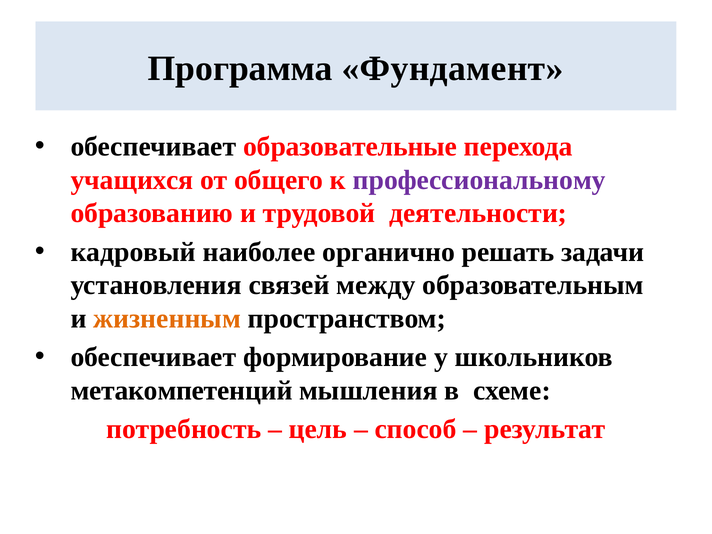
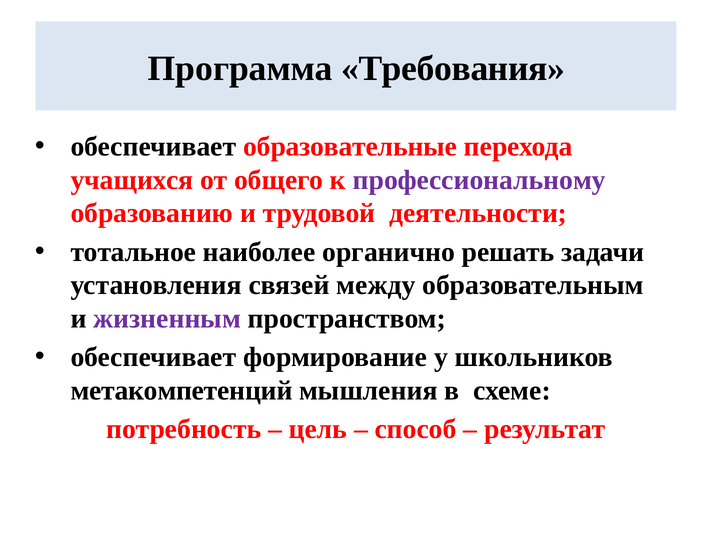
Фундамент: Фундамент -> Требования
кадровый: кадровый -> тотальное
жизненным colour: orange -> purple
